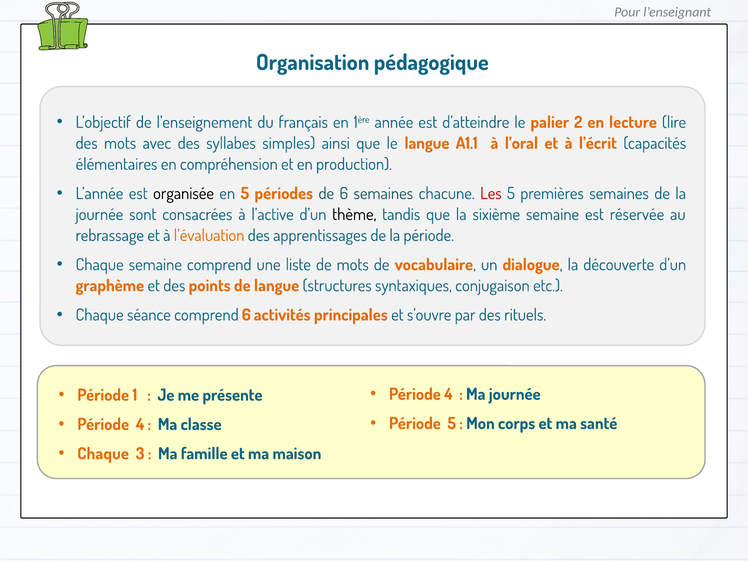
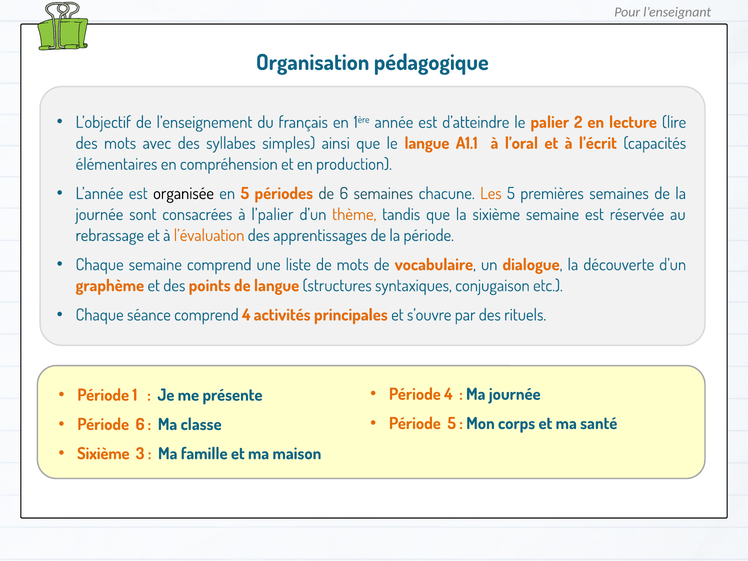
Les colour: red -> orange
l’active: l’active -> l’palier
thème colour: black -> orange
comprend 6: 6 -> 4
4 at (140, 425): 4 -> 6
Chaque at (103, 454): Chaque -> Sixième
